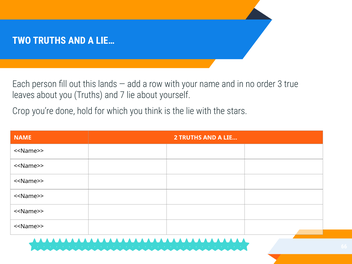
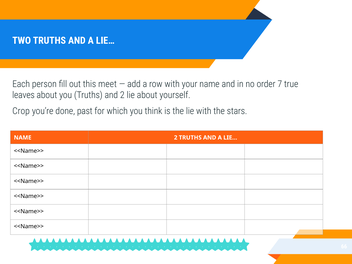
lands: lands -> meet
3: 3 -> 7
and 7: 7 -> 2
hold: hold -> past
